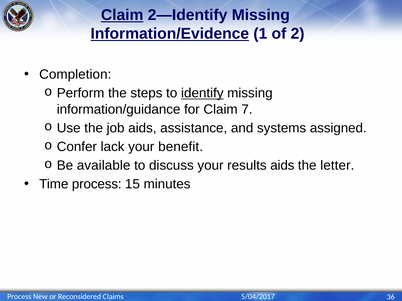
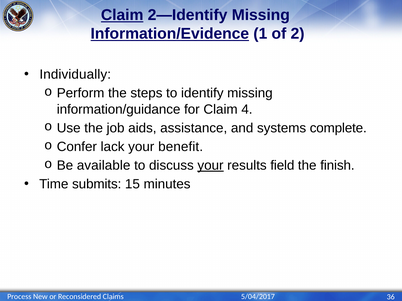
Completion: Completion -> Individually
identify underline: present -> none
7: 7 -> 4
assigned: assigned -> complete
your at (211, 166) underline: none -> present
results aids: aids -> field
letter: letter -> finish
Time process: process -> submits
